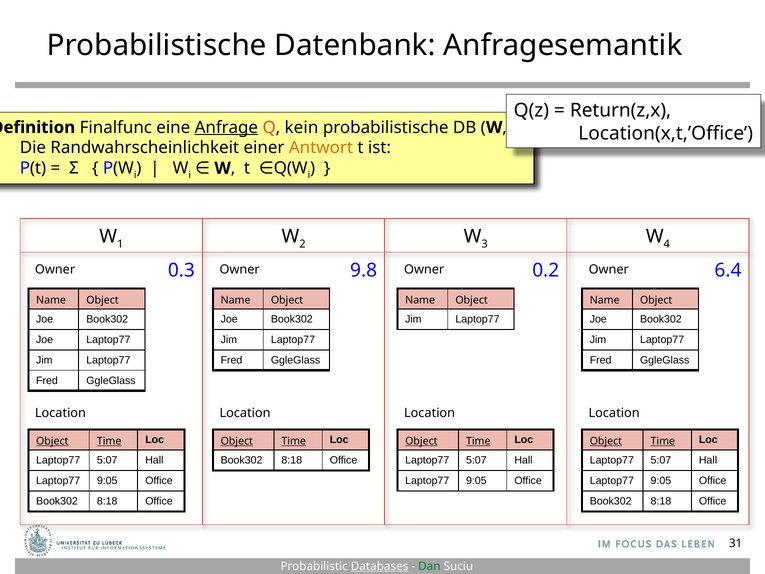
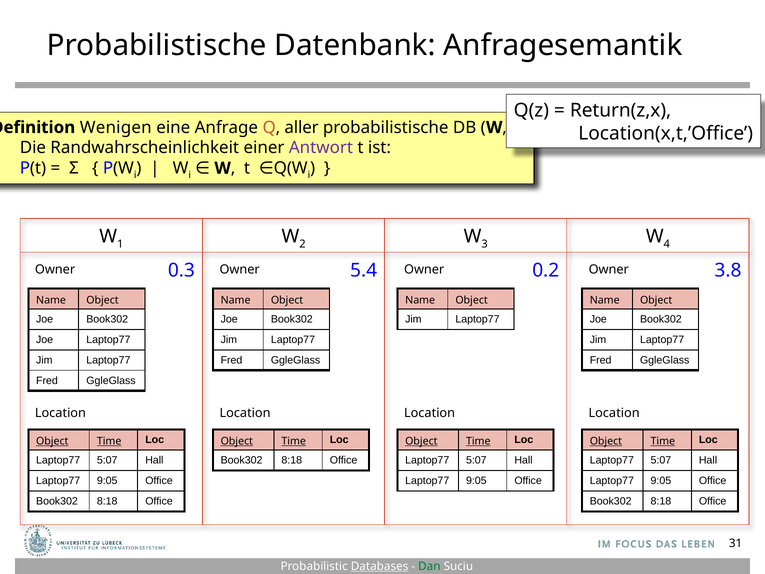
Finalfunc: Finalfunc -> Wenigen
Anfrage underline: present -> none
kein: kein -> aller
Antwort colour: orange -> purple
9.8: 9.8 -> 5.4
6.4: 6.4 -> 3.8
